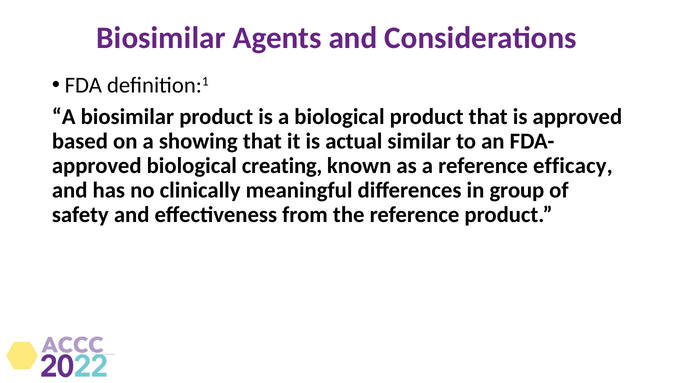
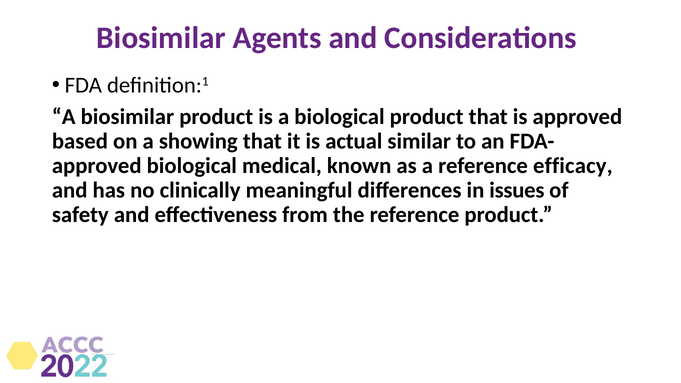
creating: creating -> medical
group: group -> issues
